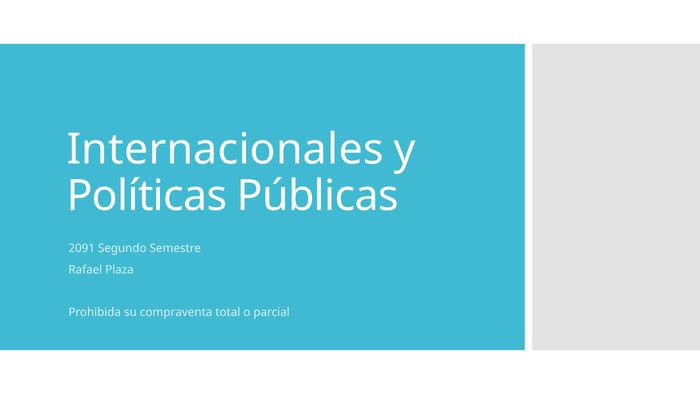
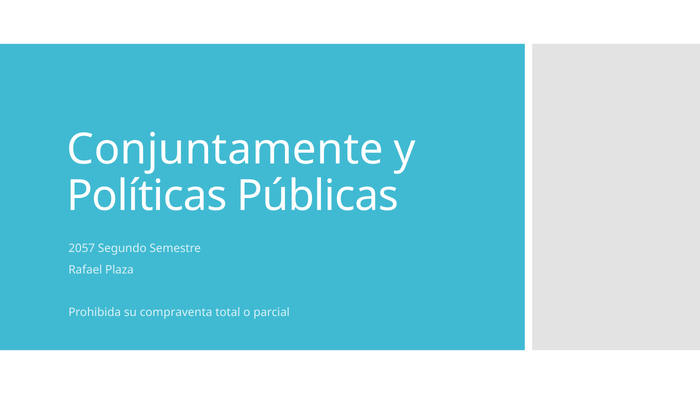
Internacionales: Internacionales -> Conjuntamente
2091: 2091 -> 2057
